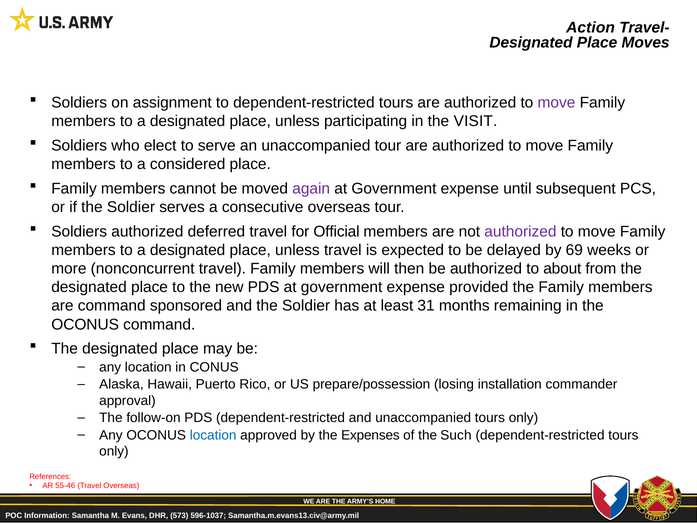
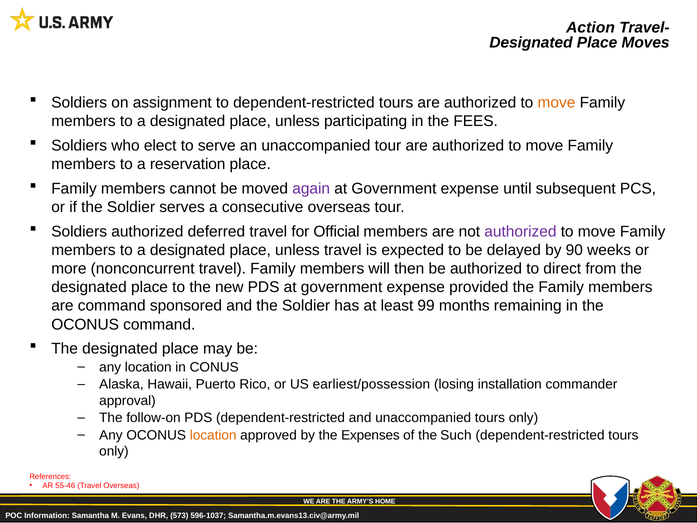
move at (556, 102) colour: purple -> orange
VISIT: VISIT -> FEES
considered: considered -> reservation
69: 69 -> 90
about: about -> direct
31: 31 -> 99
prepare/possession: prepare/possession -> earliest/possession
location at (213, 435) colour: blue -> orange
